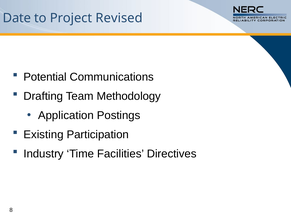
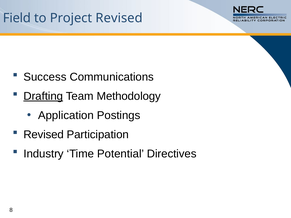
Date: Date -> Field
Potential: Potential -> Success
Drafting underline: none -> present
Existing at (44, 135): Existing -> Revised
Facilities: Facilities -> Potential
